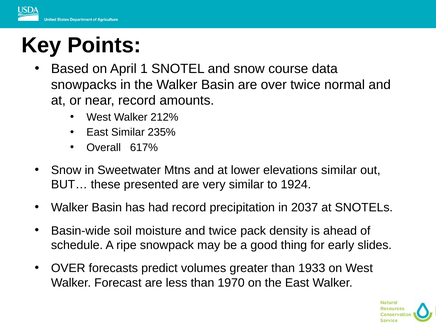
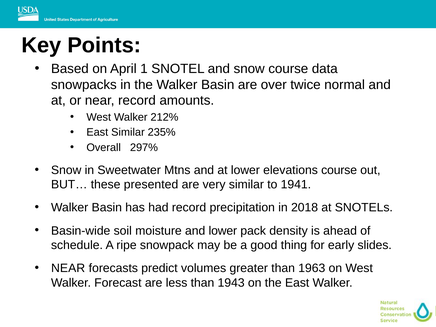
617%: 617% -> 297%
elevations similar: similar -> course
1924: 1924 -> 1941
2037: 2037 -> 2018
and twice: twice -> lower
OVER at (68, 268): OVER -> NEAR
1933: 1933 -> 1963
1970: 1970 -> 1943
